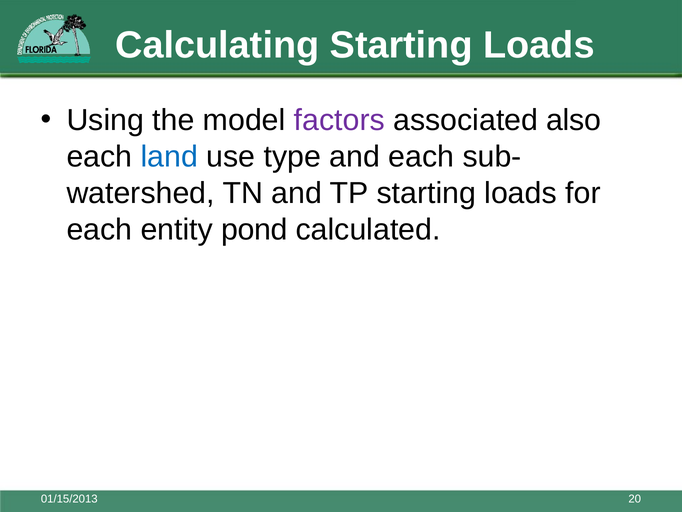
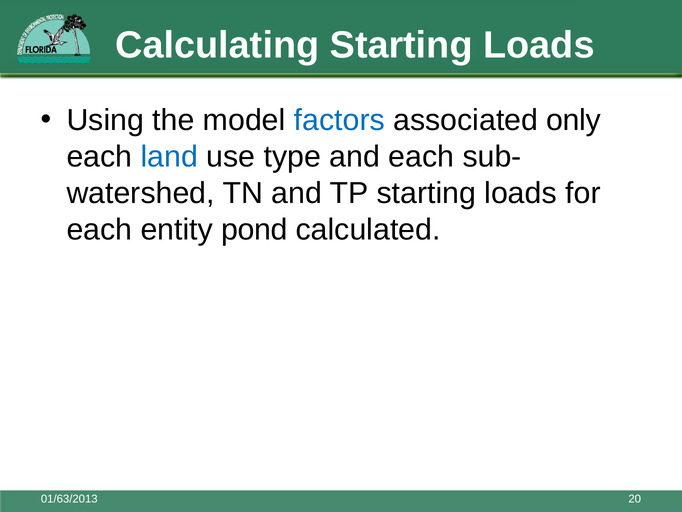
factors colour: purple -> blue
also: also -> only
01/15/2013: 01/15/2013 -> 01/63/2013
